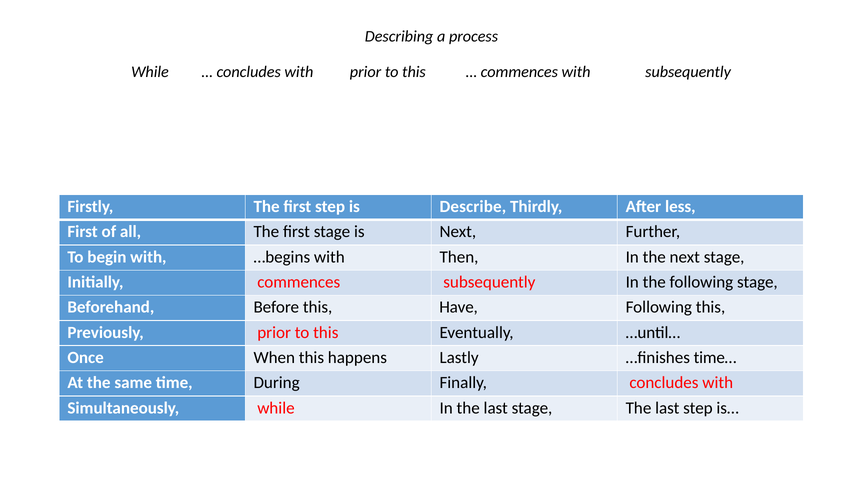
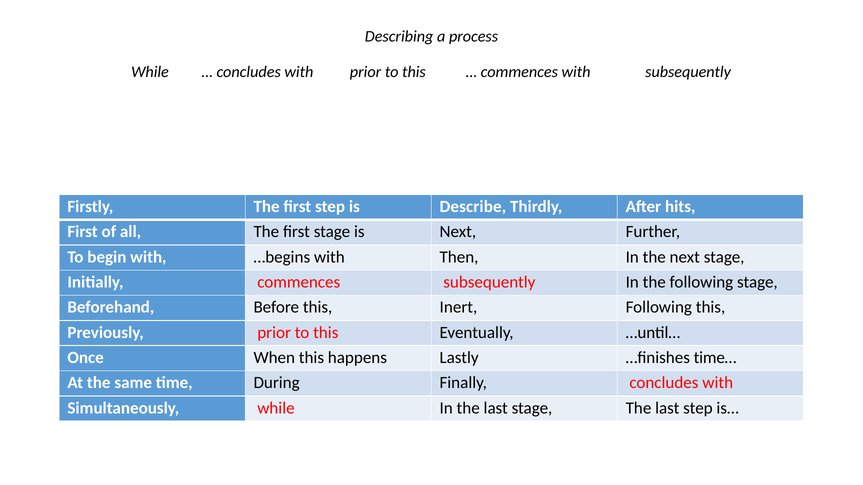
less: less -> hits
Have: Have -> Inert
